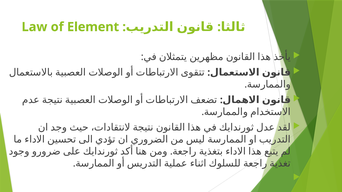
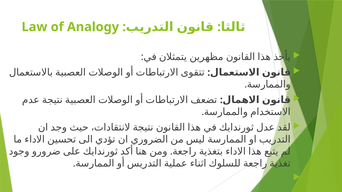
Element: Element -> Analogy
